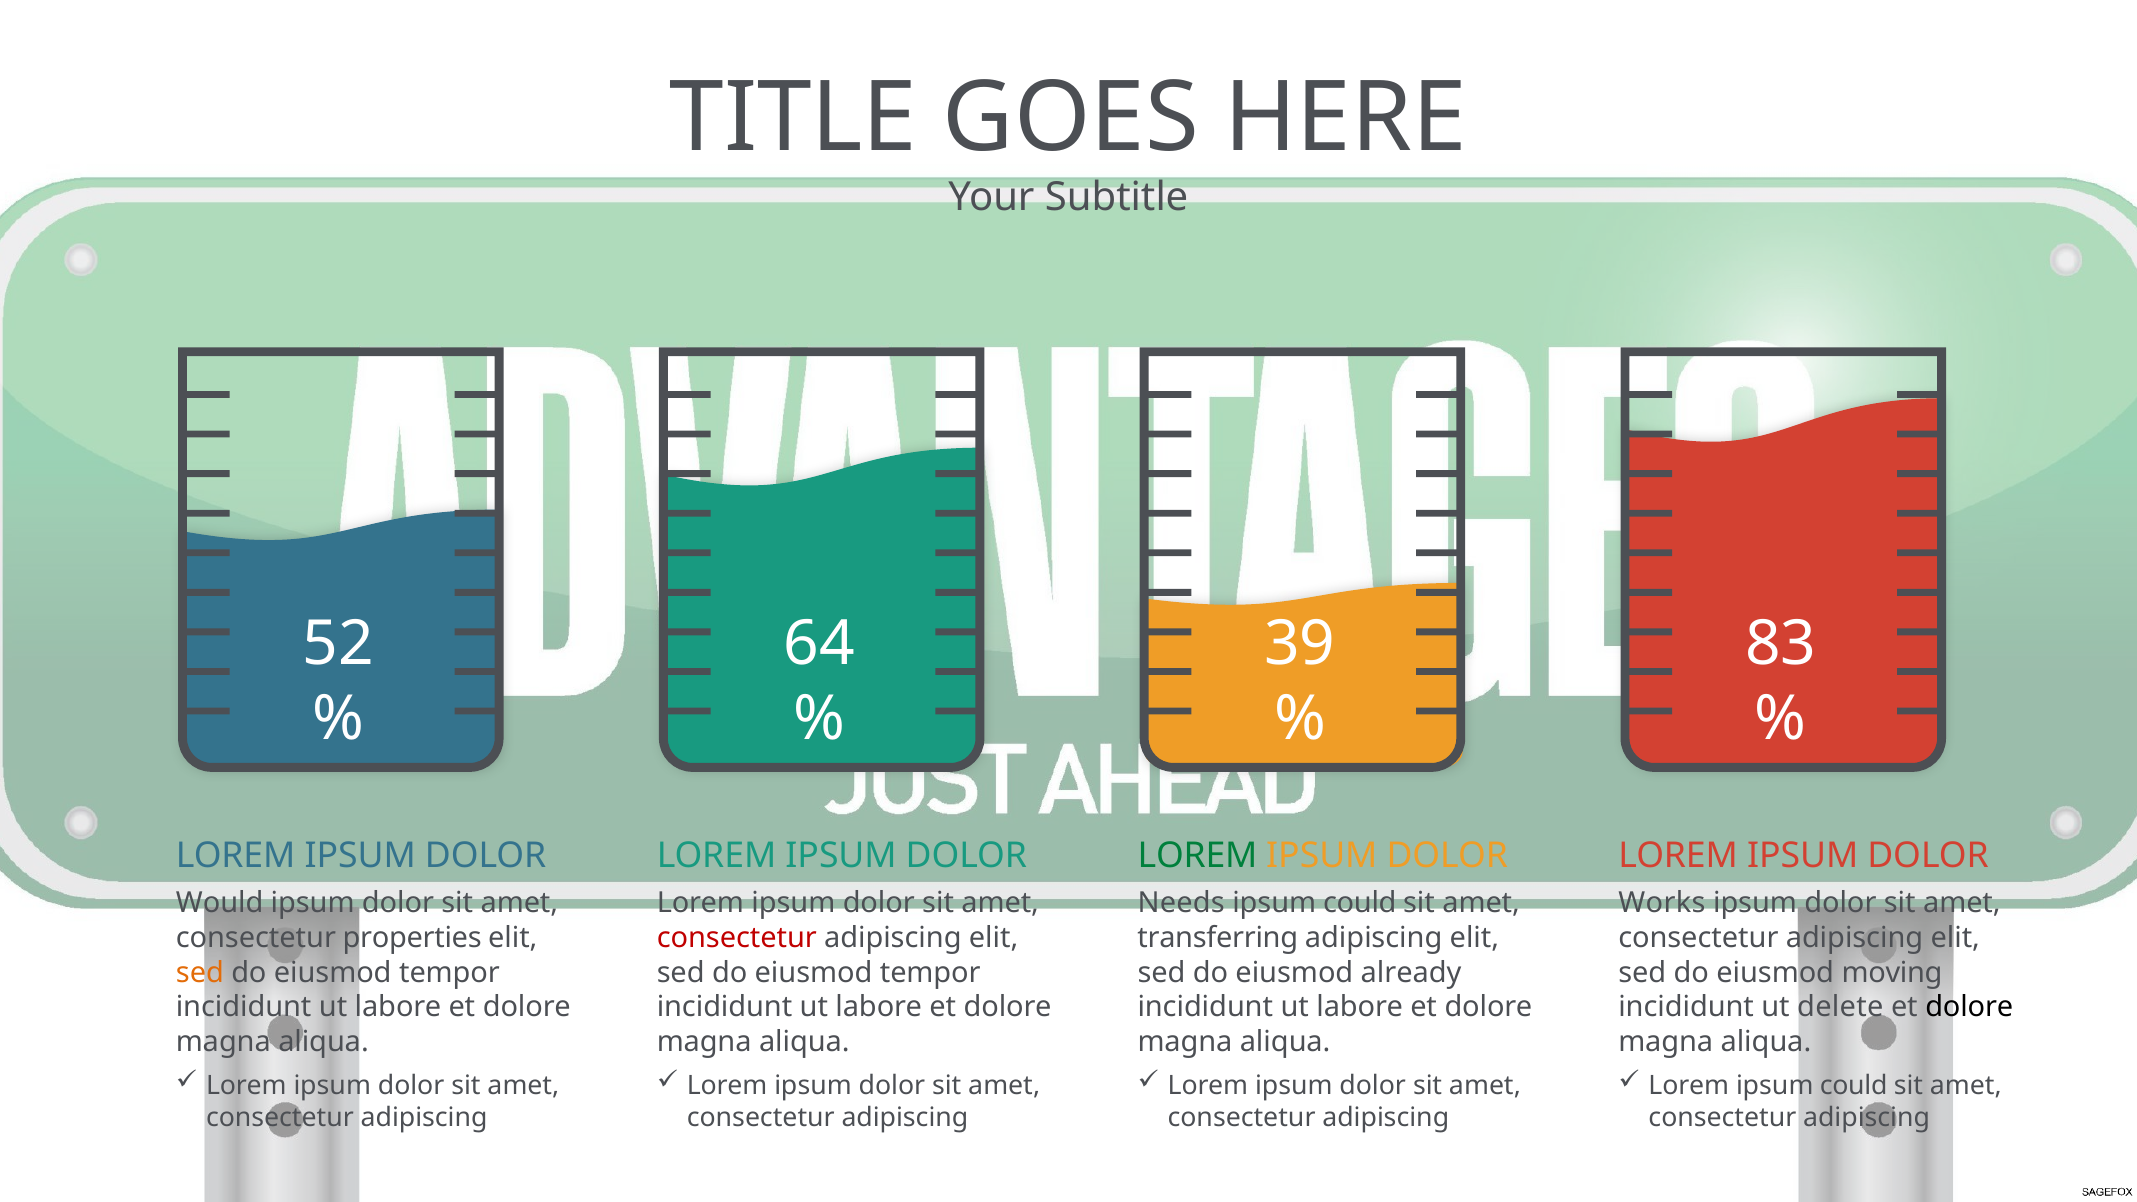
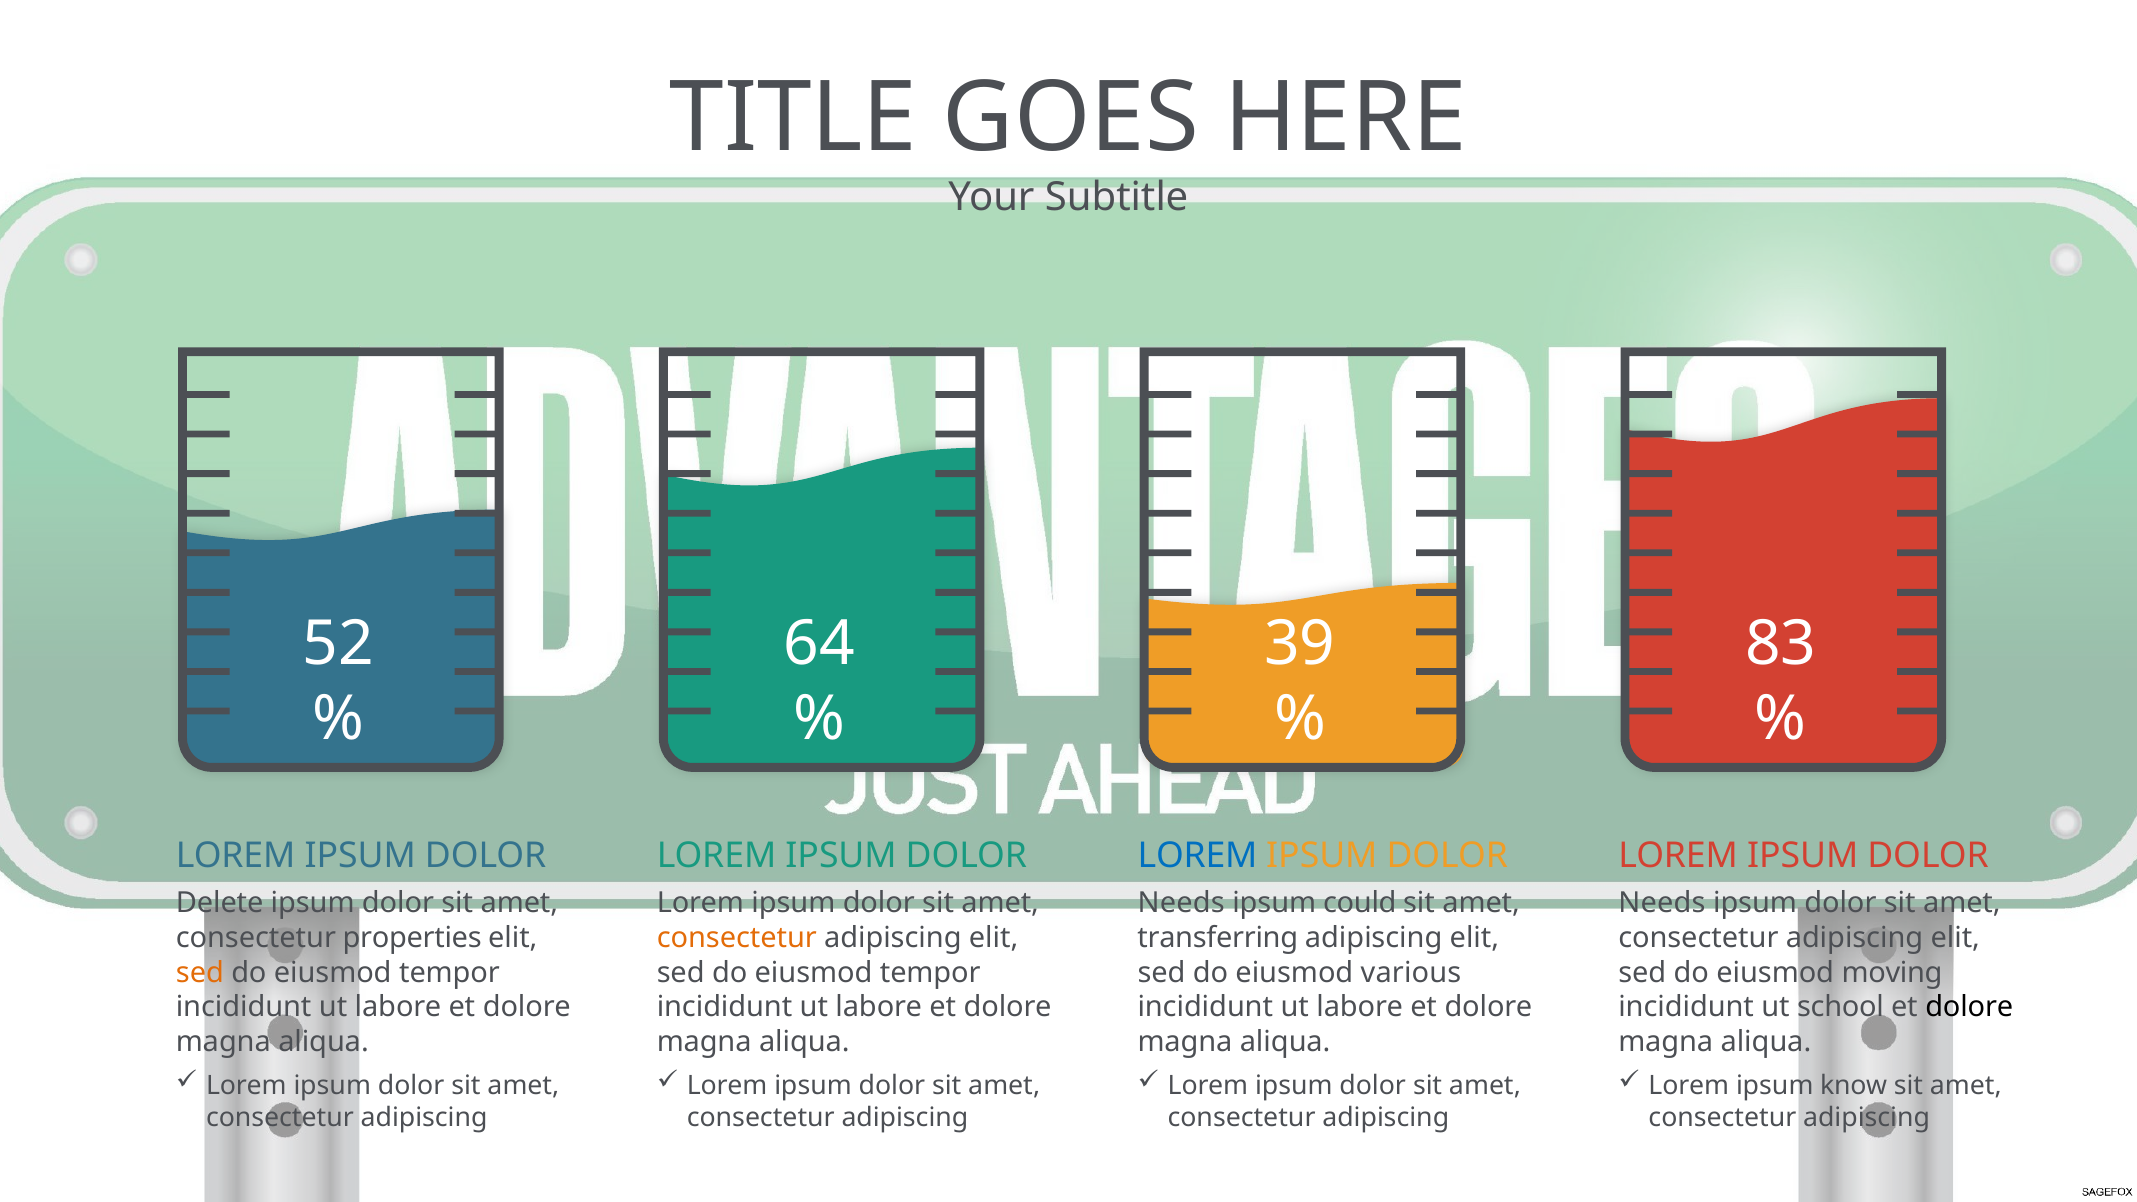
LOREM at (1198, 855) colour: green -> blue
Would: Would -> Delete
Works at (1662, 903): Works -> Needs
consectetur at (737, 938) colour: red -> orange
already: already -> various
delete: delete -> school
Lorem ipsum could: could -> know
